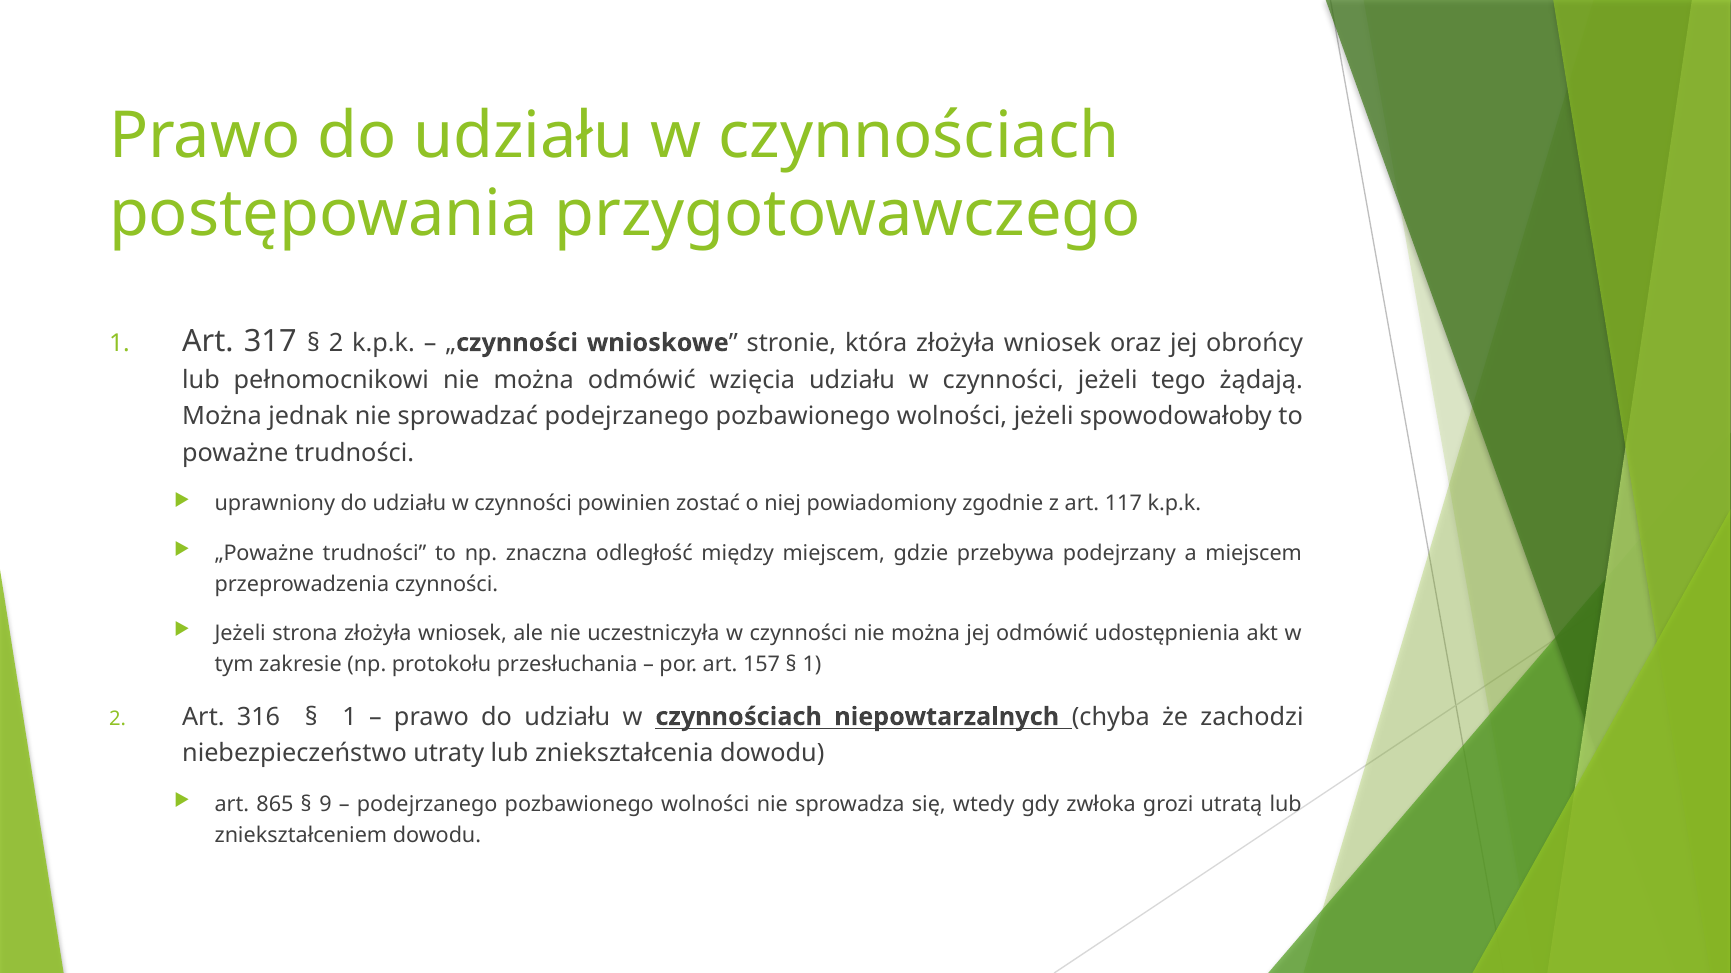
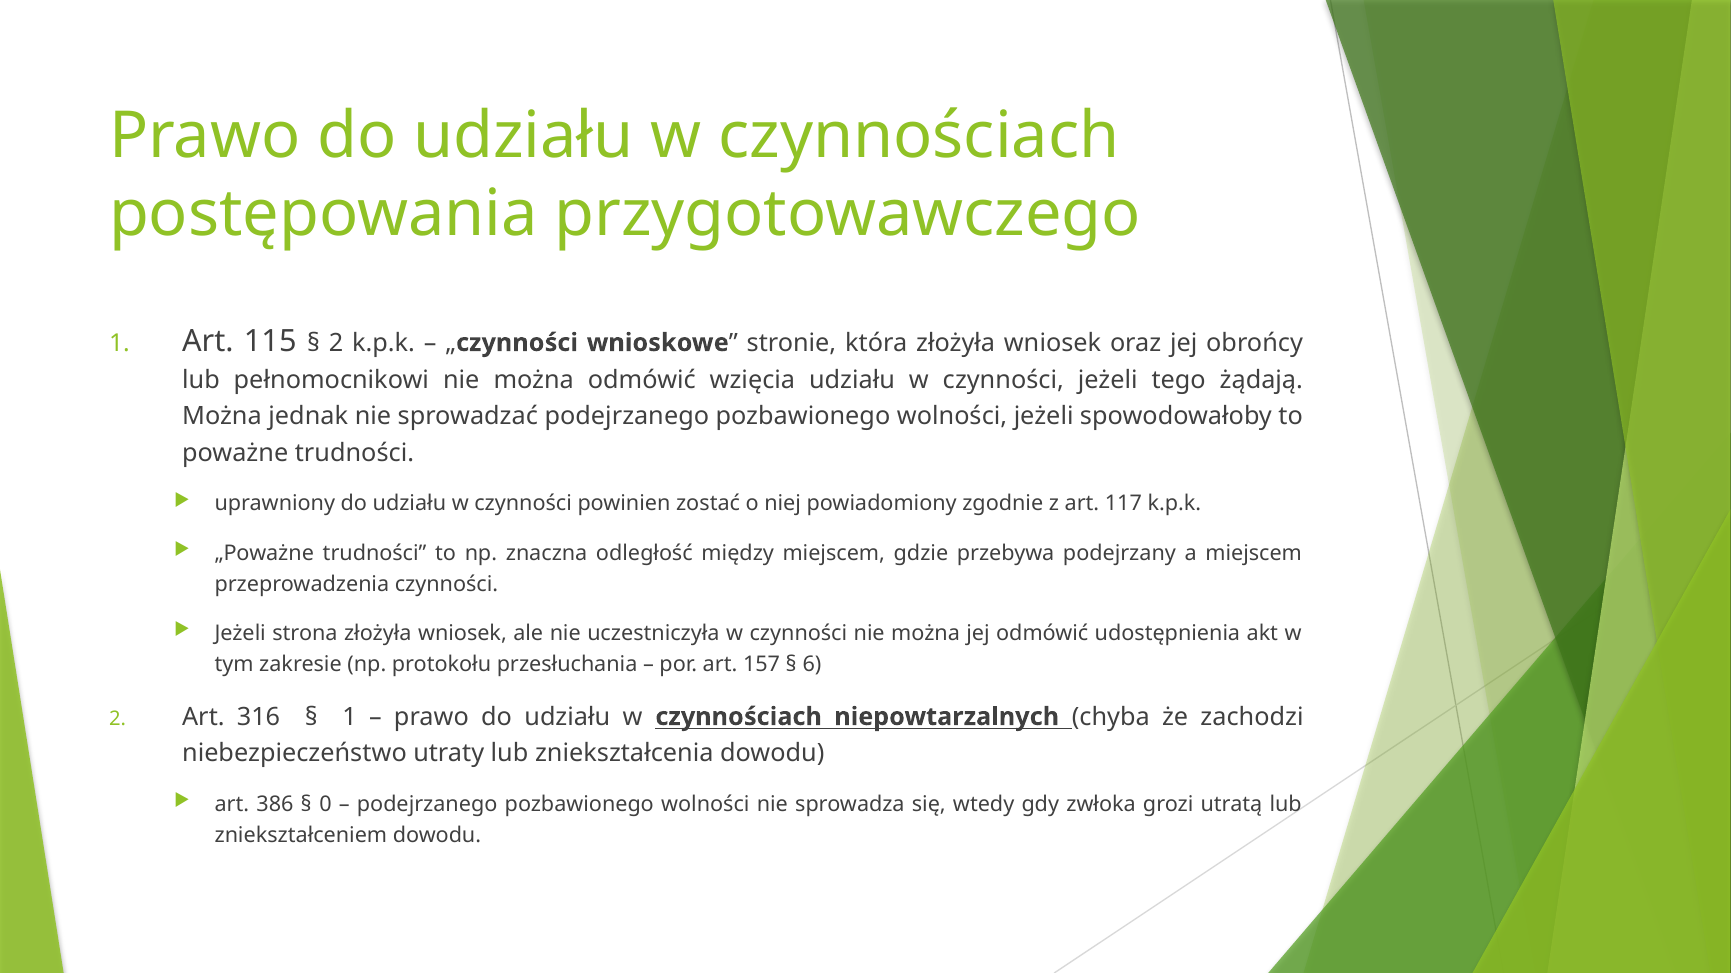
317: 317 -> 115
1 at (812, 665): 1 -> 6
865: 865 -> 386
9: 9 -> 0
